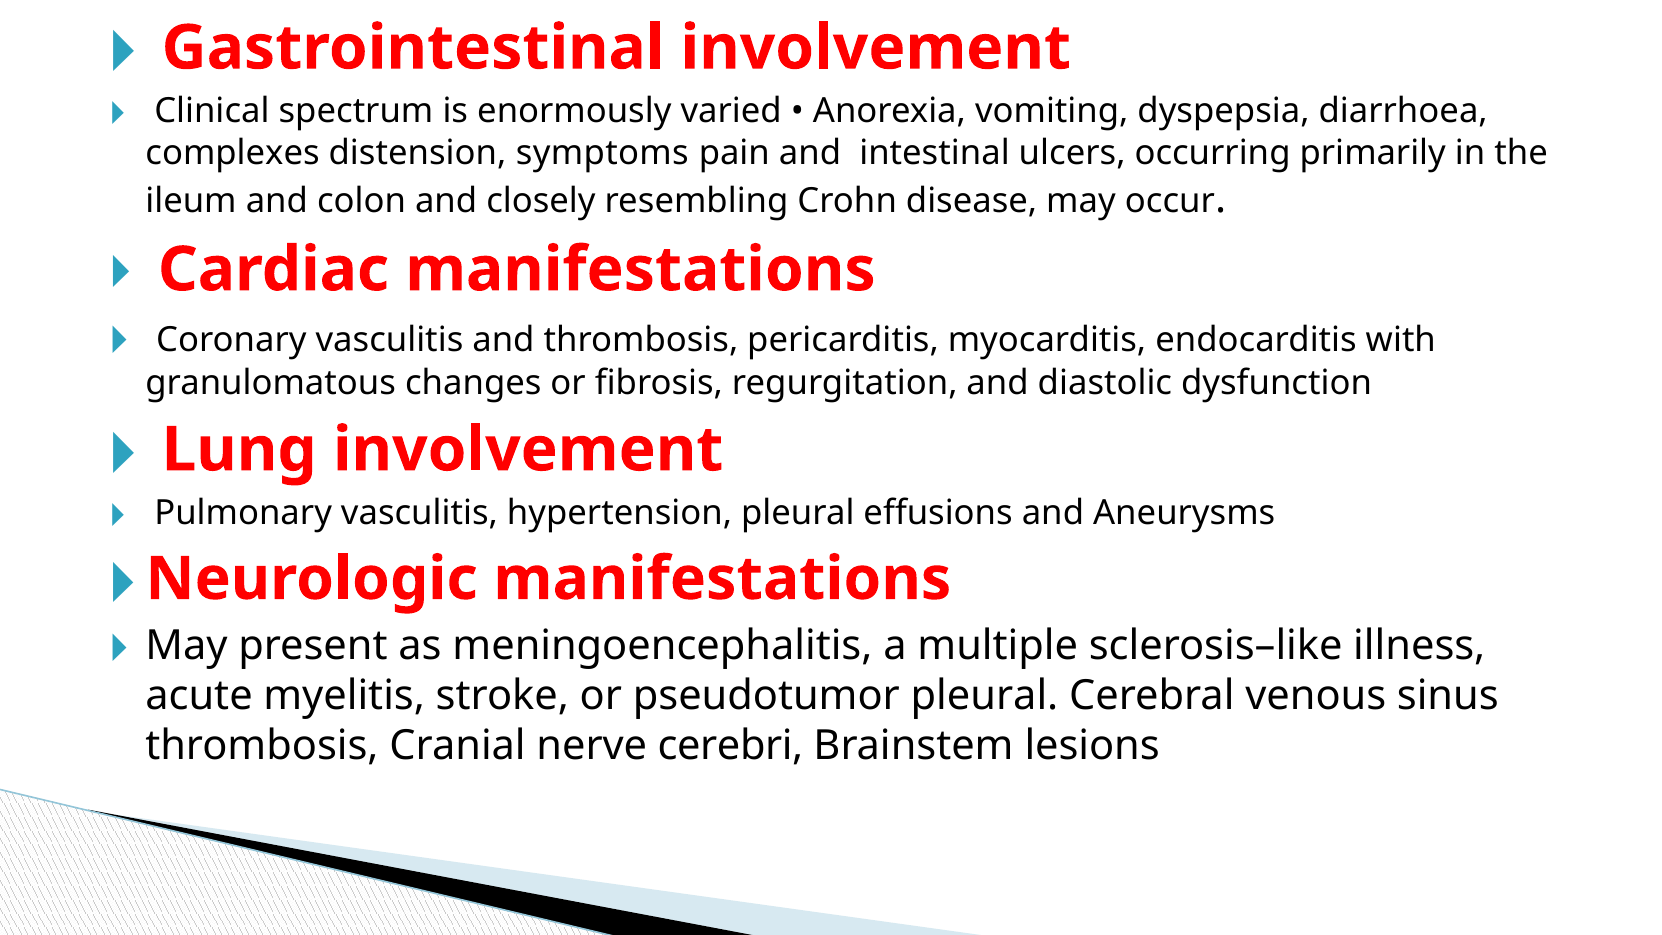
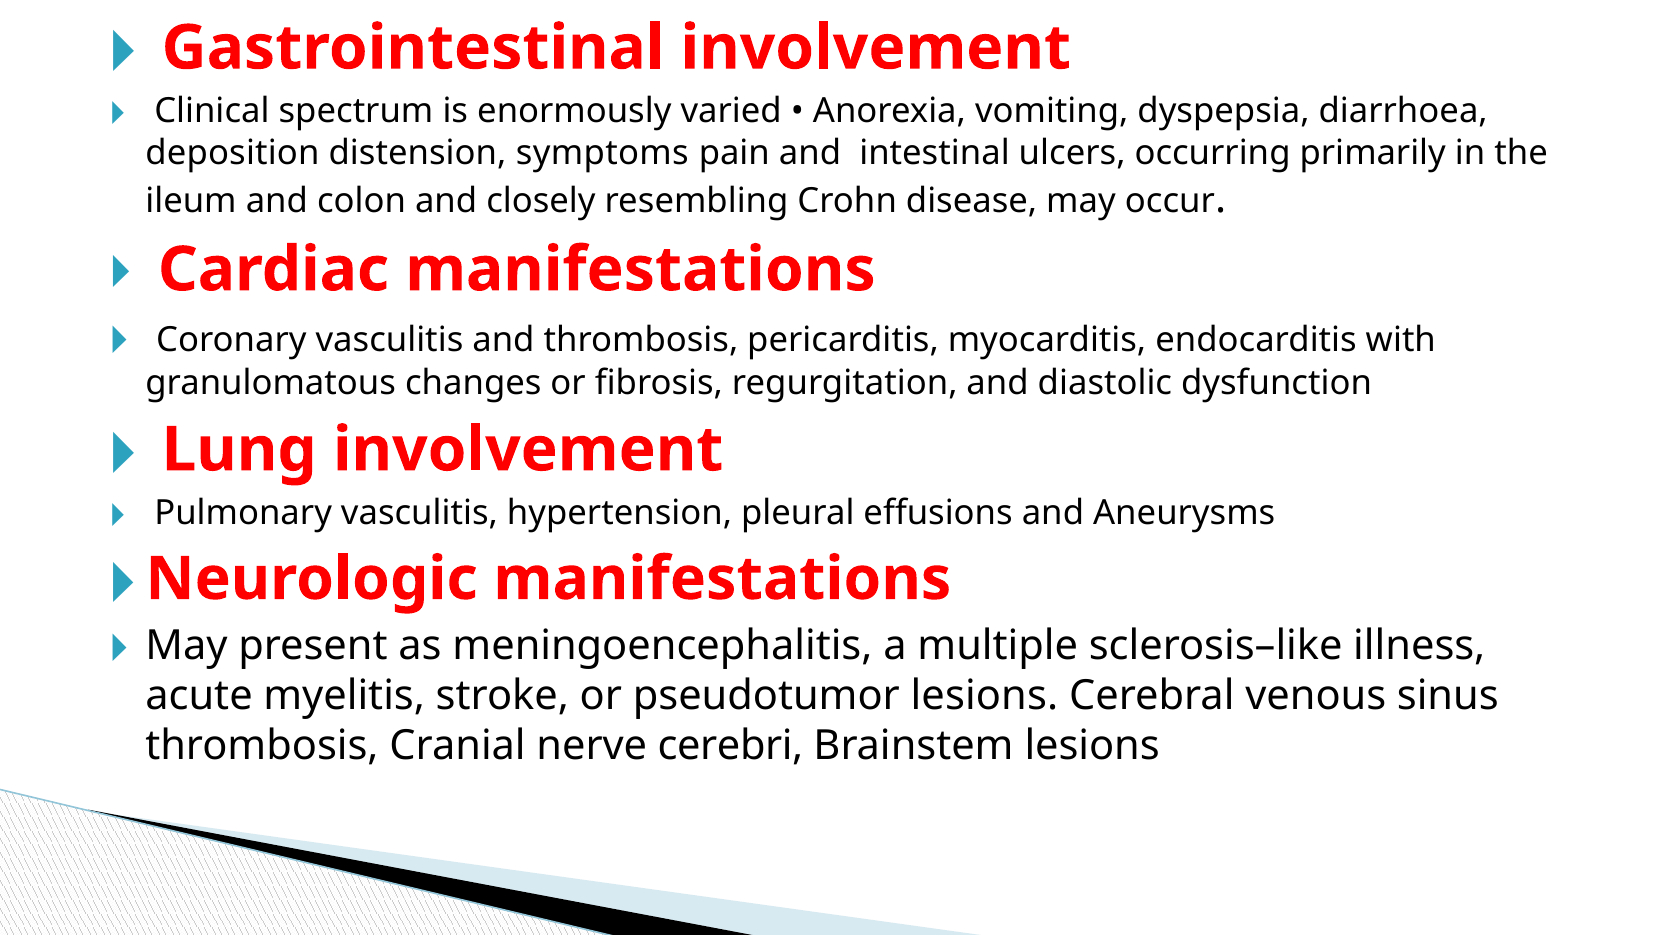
complexes: complexes -> deposition
pseudotumor pleural: pleural -> lesions
